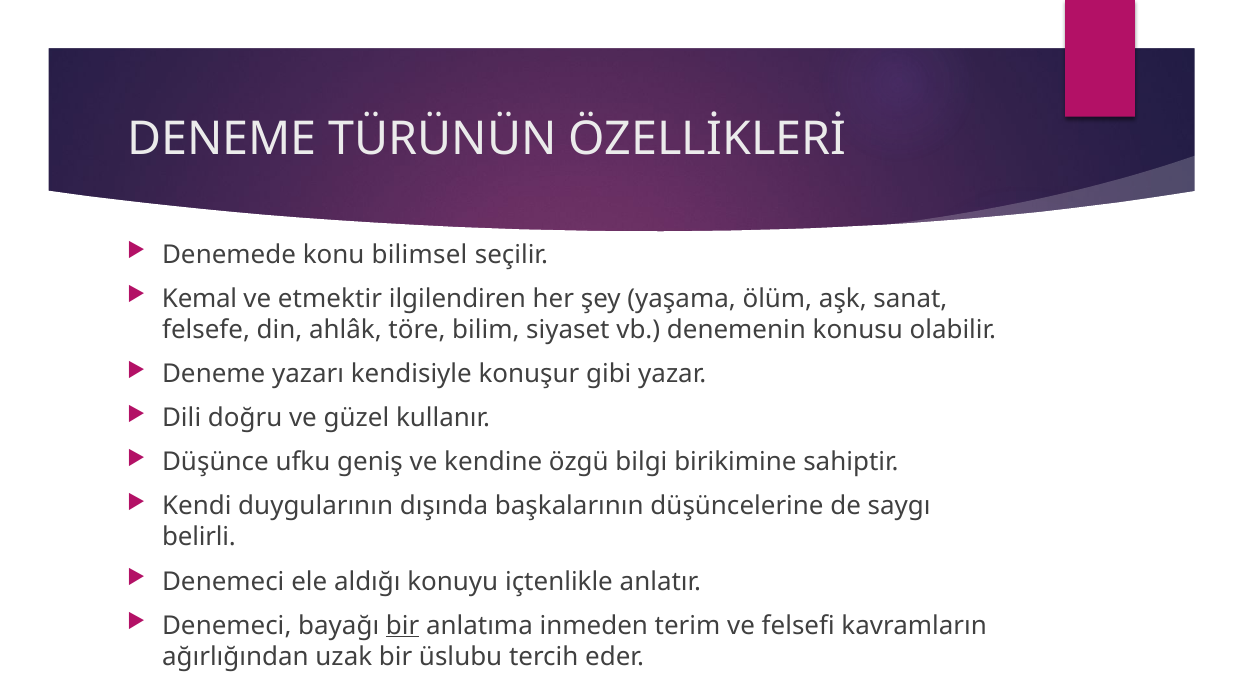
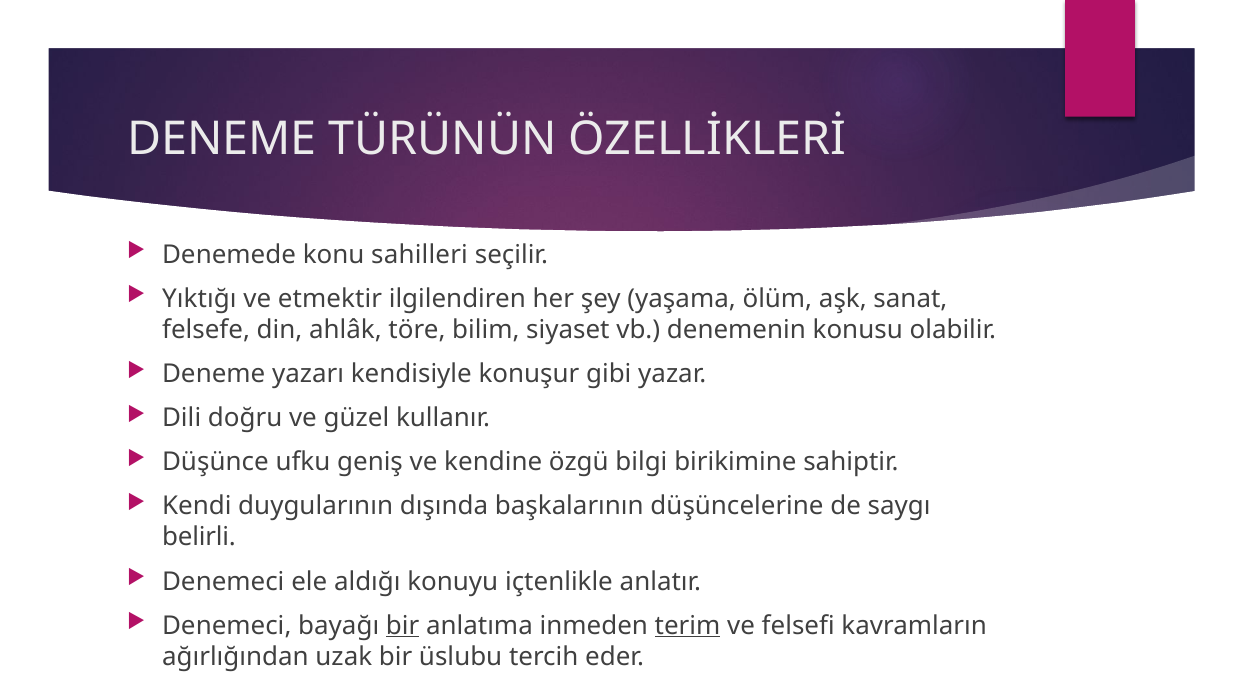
bilimsel: bilimsel -> sahilleri
Kemal: Kemal -> Yıktığı
terim underline: none -> present
